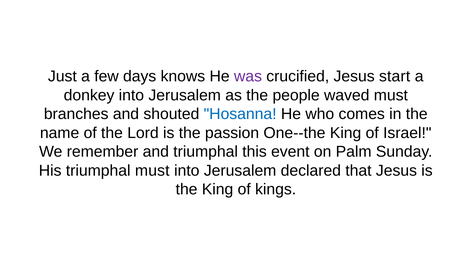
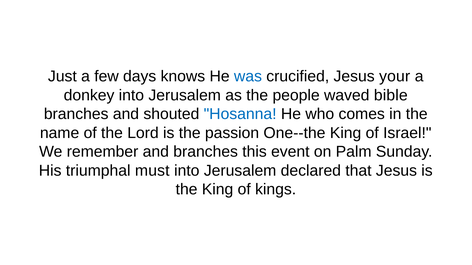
was colour: purple -> blue
start: start -> your
waved must: must -> bible
and triumphal: triumphal -> branches
